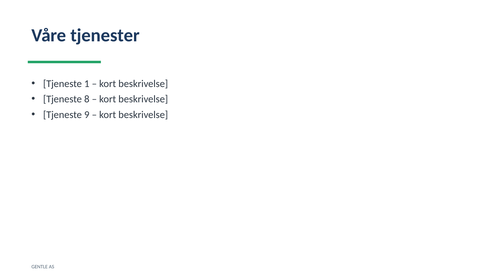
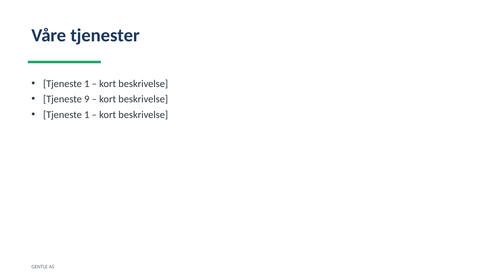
8: 8 -> 9
9 at (87, 115): 9 -> 1
